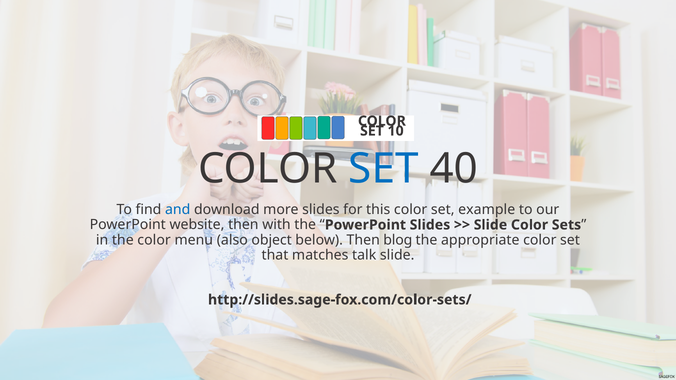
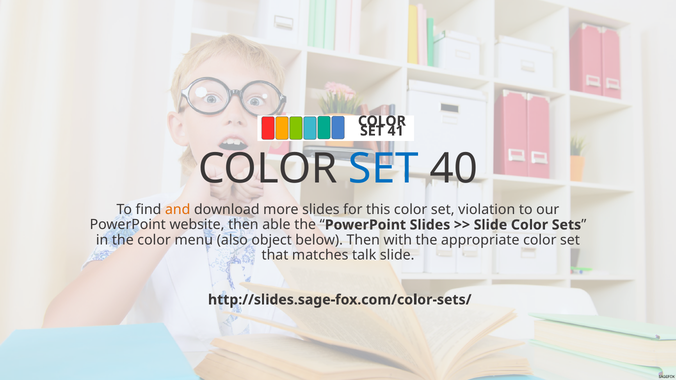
10: 10 -> 41
and colour: blue -> orange
example: example -> violation
with: with -> able
blog: blog -> with
